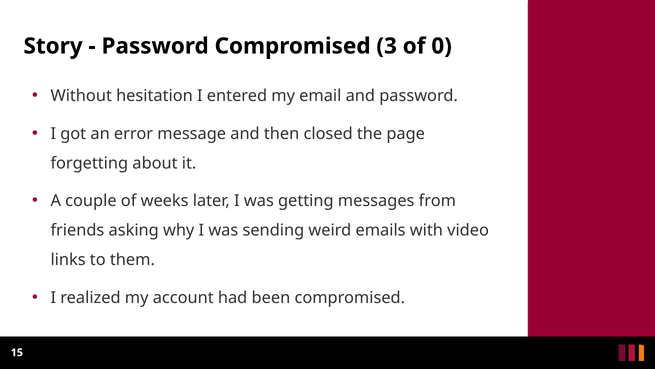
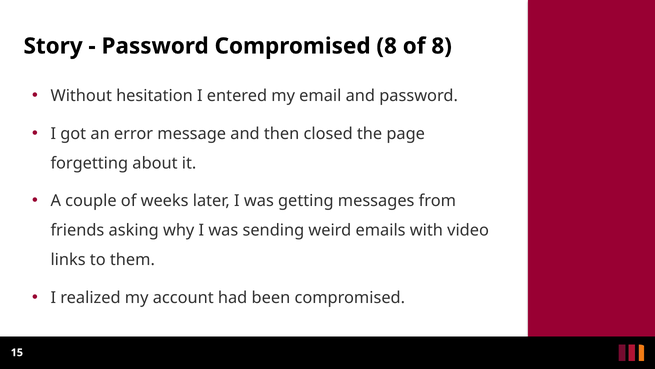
Compromised 3: 3 -> 8
of 0: 0 -> 8
